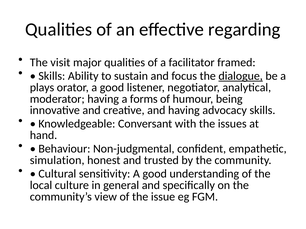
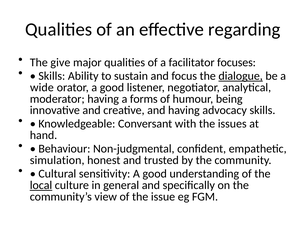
visit: visit -> give
framed: framed -> focuses
plays: plays -> wide
local underline: none -> present
